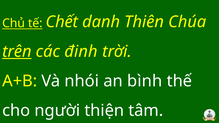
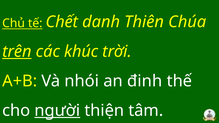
đinh: đinh -> khúc
bình: bình -> đinh
người underline: none -> present
